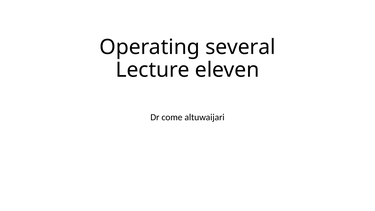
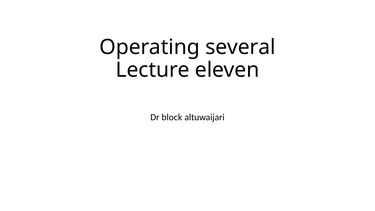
come: come -> block
